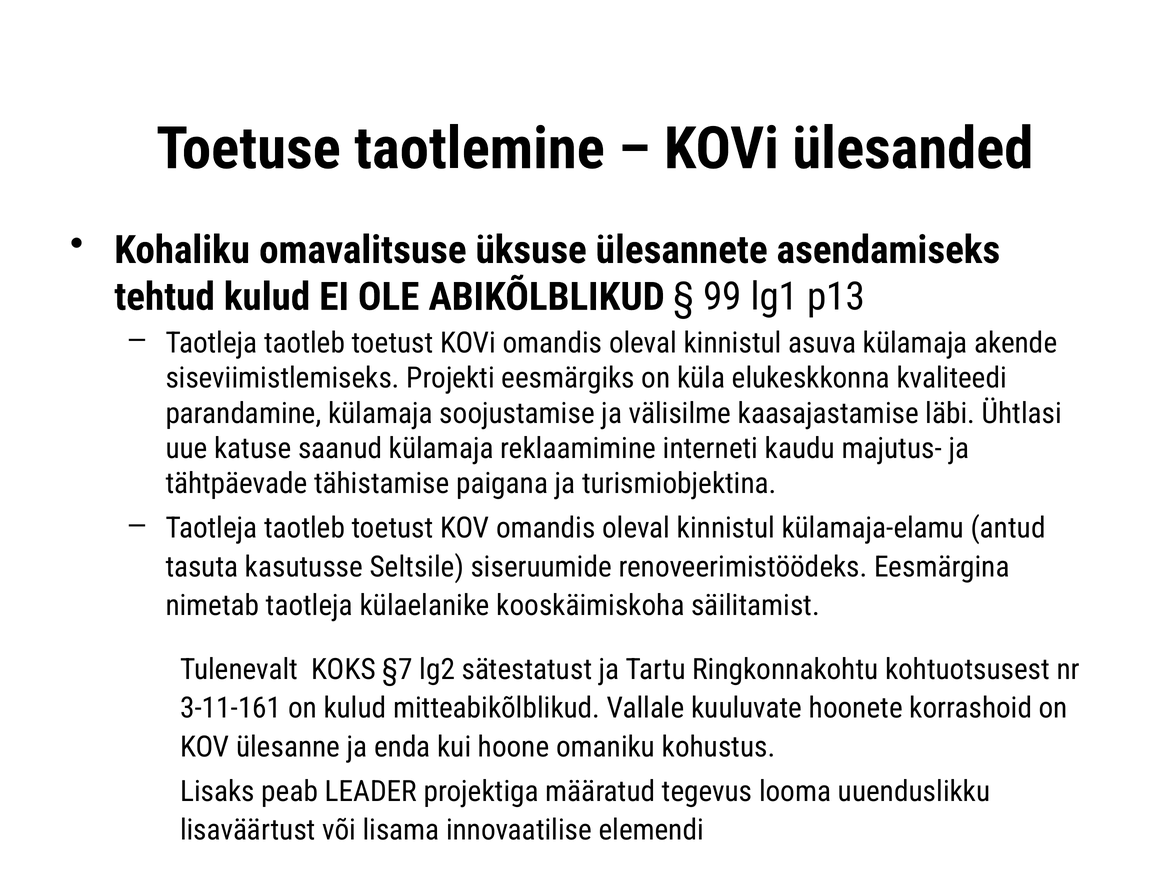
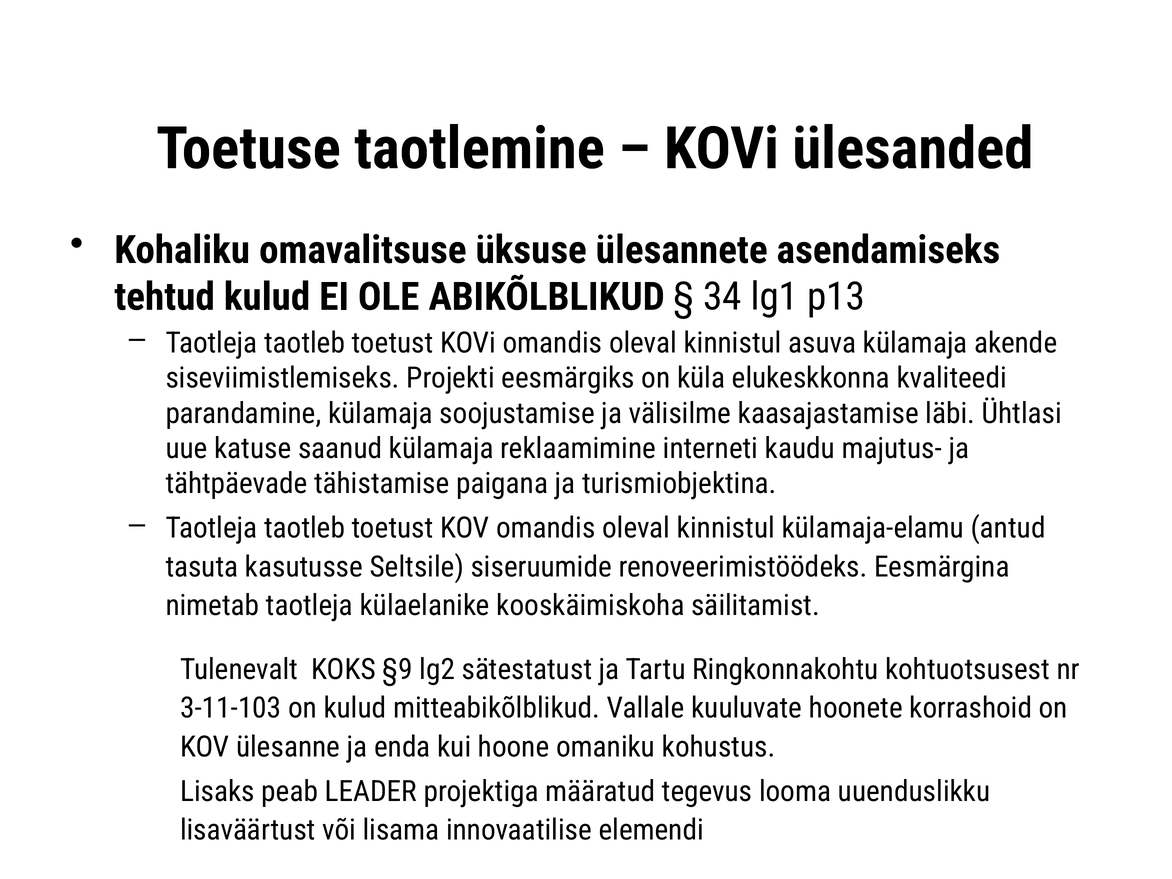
99: 99 -> 34
§7: §7 -> §9
3-11-161: 3-11-161 -> 3-11-103
